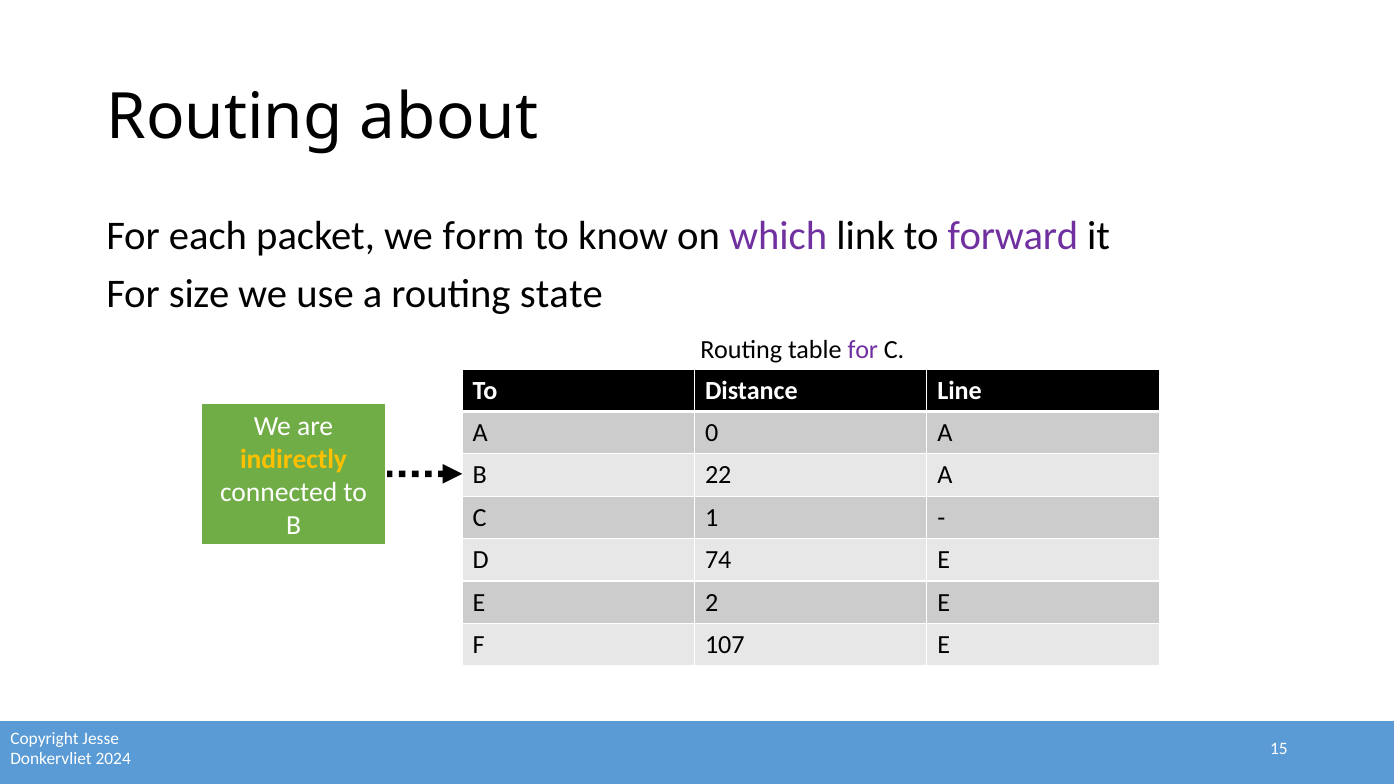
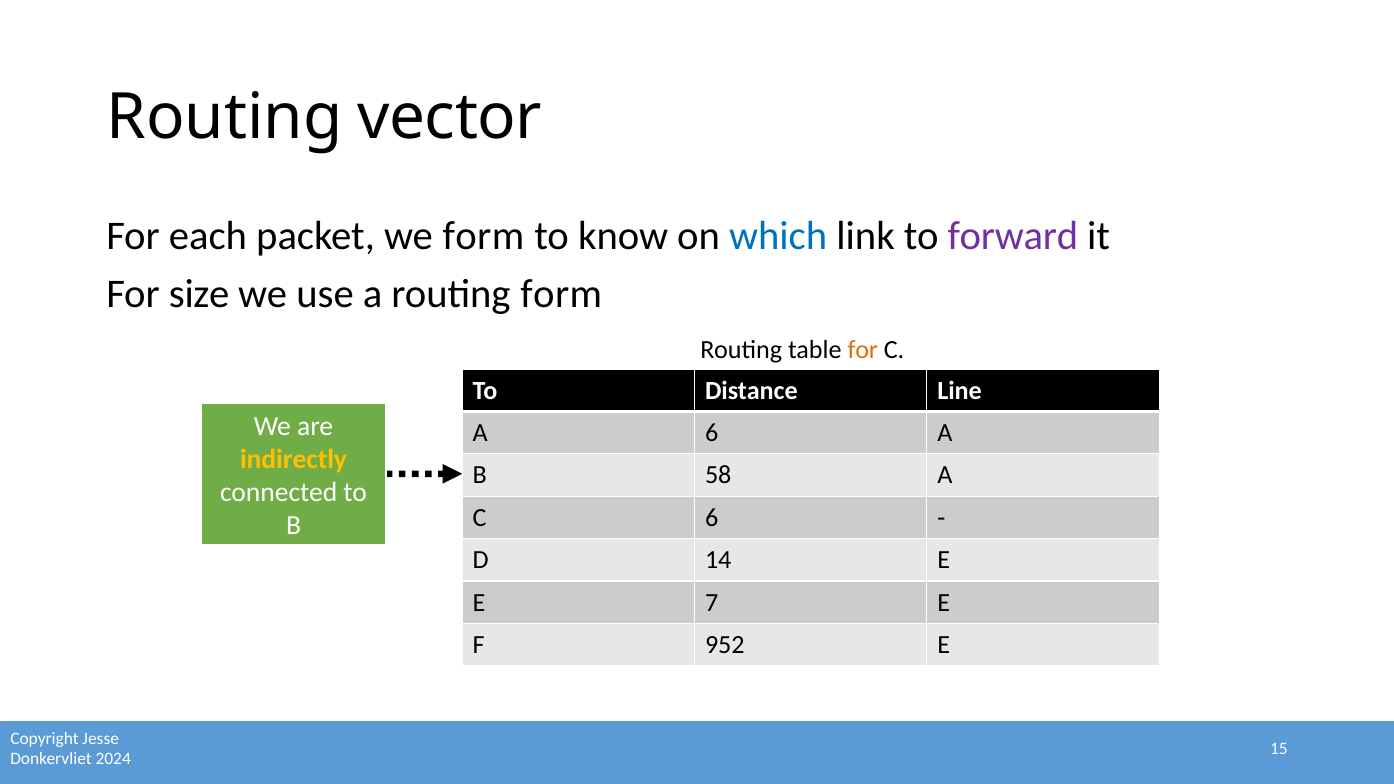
about: about -> vector
which colour: purple -> blue
routing state: state -> form
for at (863, 350) colour: purple -> orange
A 0: 0 -> 6
22: 22 -> 58
C 1: 1 -> 6
74: 74 -> 14
2: 2 -> 7
107: 107 -> 952
